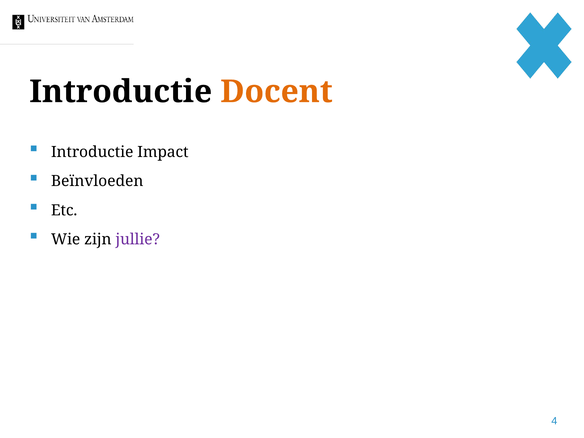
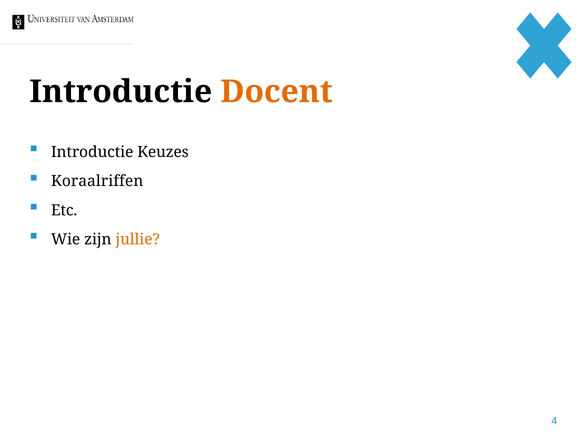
Impact: Impact -> Keuzes
Beïnvloeden: Beïnvloeden -> Koraalriffen
jullie colour: purple -> orange
